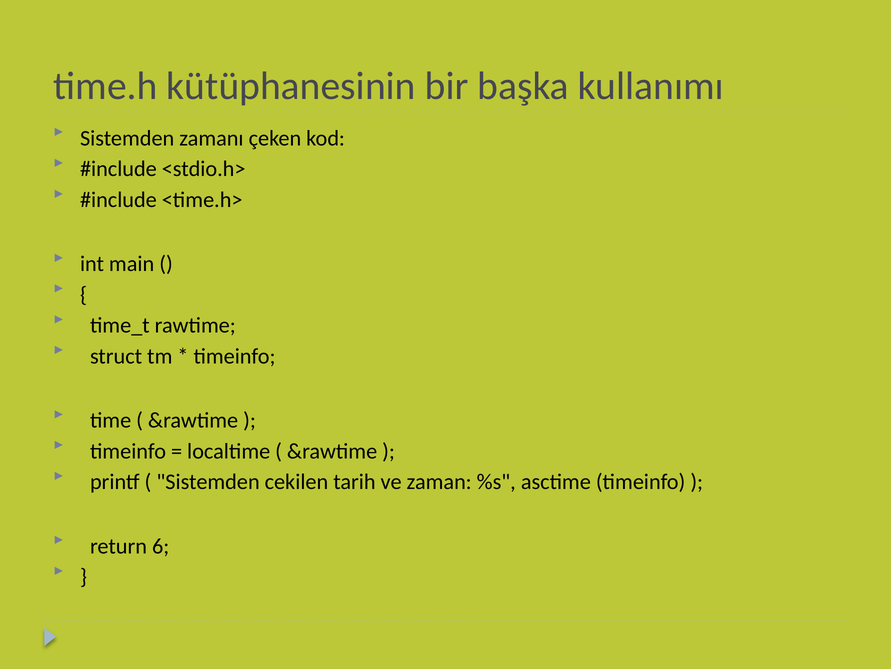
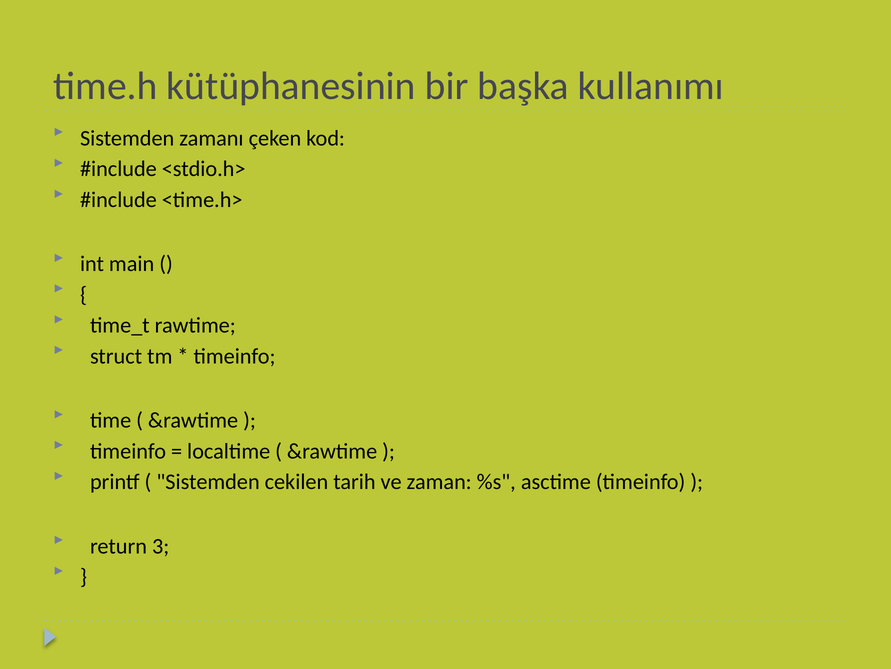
6: 6 -> 3
